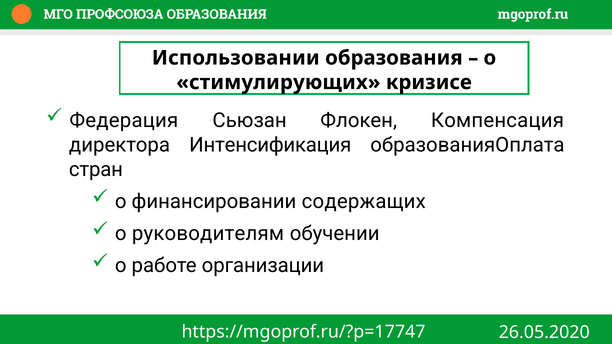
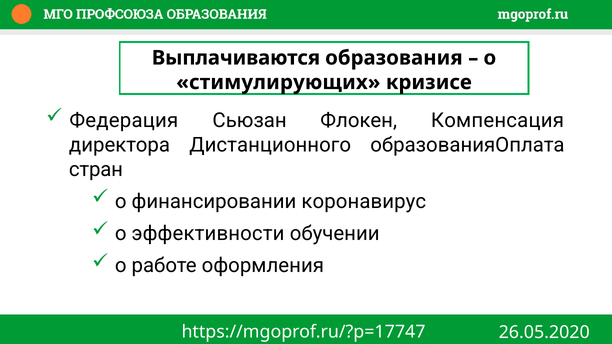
Использовании: Использовании -> Выплачиваются
Интенсификация: Интенсификация -> Дистанционного
содержащих: содержащих -> коронавирус
руководителям: руководителям -> эффективности
организации: организации -> оформления
